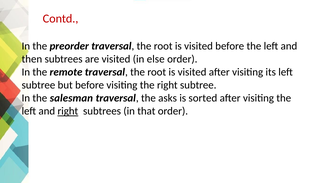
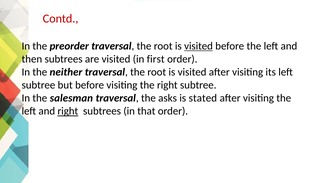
visited at (199, 46) underline: none -> present
else: else -> first
remote: remote -> neither
sorted: sorted -> stated
